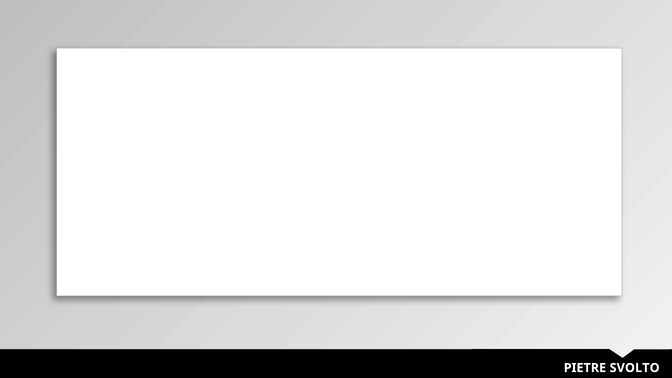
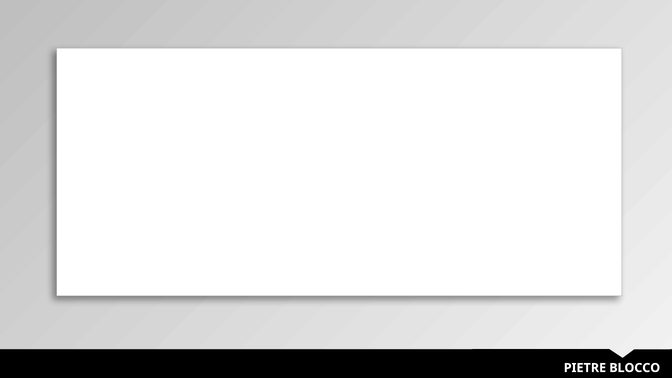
SVOLTO: SVOLTO -> BLOCCO
